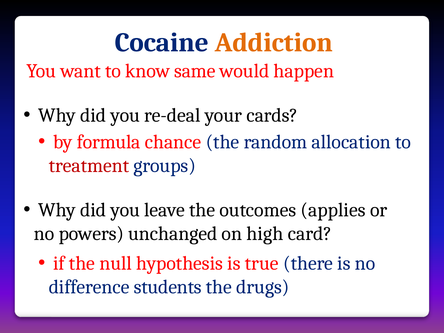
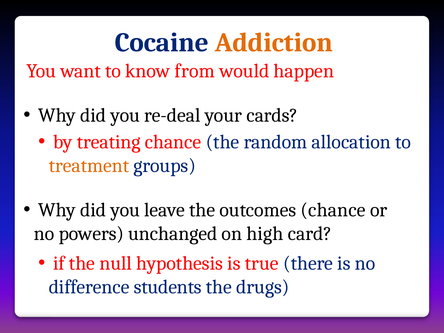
same: same -> from
formula: formula -> treating
treatment colour: red -> orange
outcomes applies: applies -> chance
